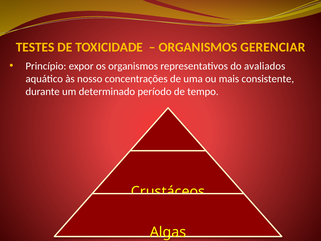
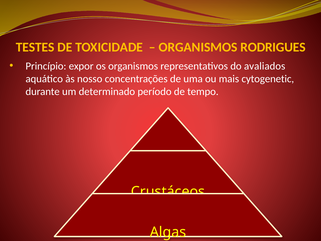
GERENCIAR: GERENCIAR -> RODRIGUES
consistente: consistente -> cytogenetic
